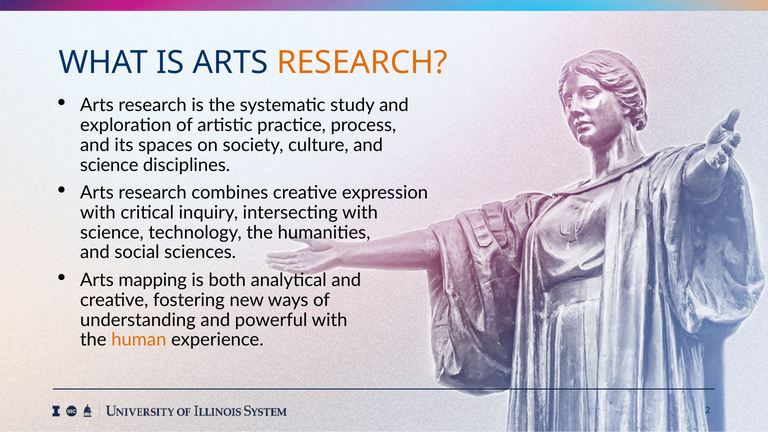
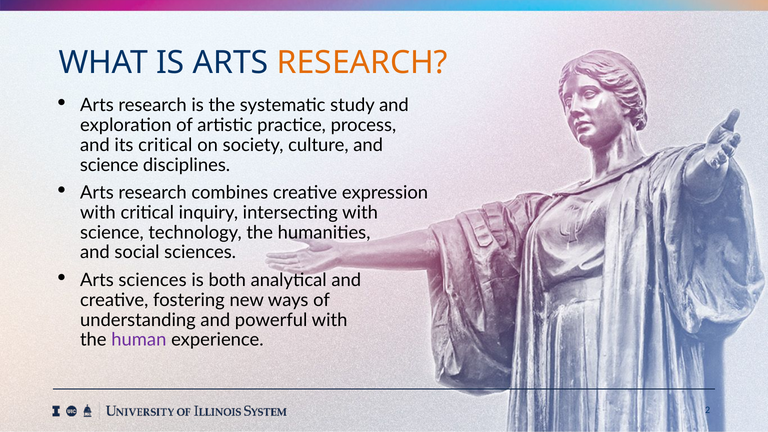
its spaces: spaces -> critical
Arts mapping: mapping -> sciences
human colour: orange -> purple
